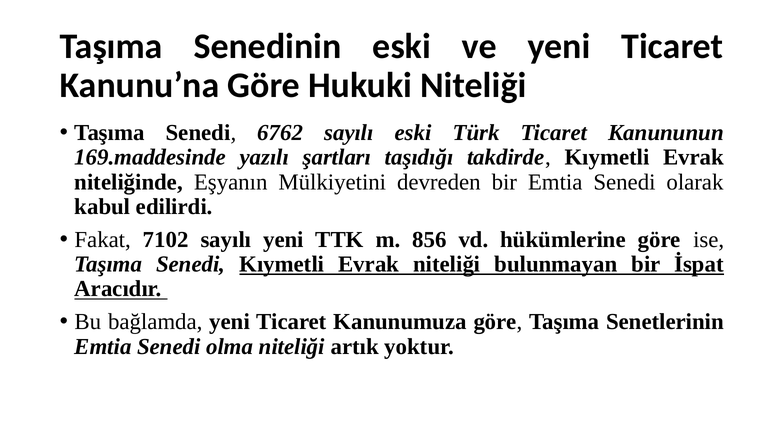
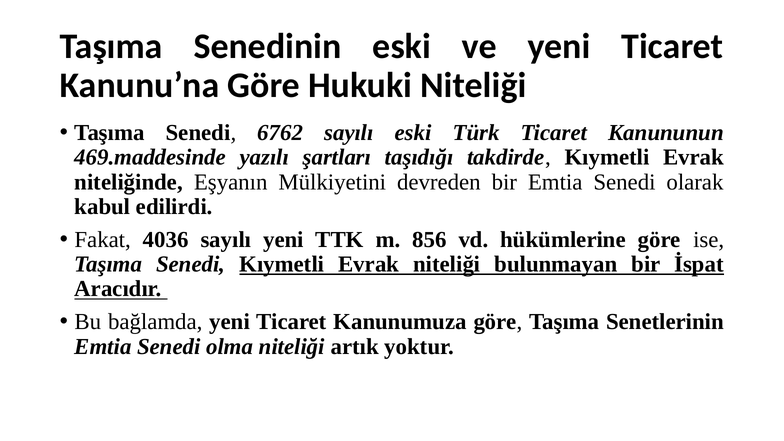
169.maddesinde: 169.maddesinde -> 469.maddesinde
7102: 7102 -> 4036
